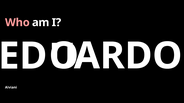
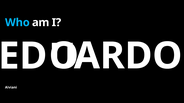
Who colour: pink -> light blue
